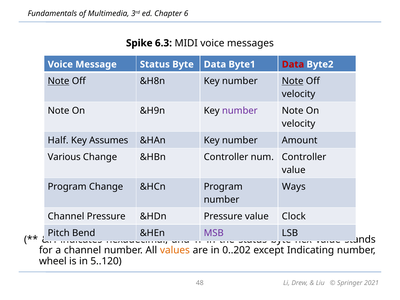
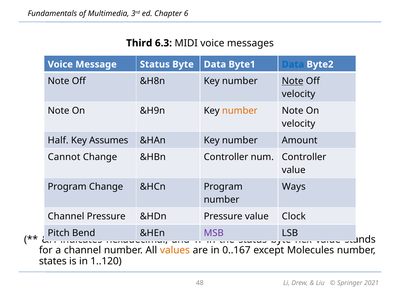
Spike: Spike -> Third
Data at (293, 64) colour: red -> blue
Note at (59, 81) underline: present -> none
number at (240, 111) colour: purple -> orange
Various: Various -> Cannot
0..202: 0..202 -> 0..167
Indicating: Indicating -> Molecules
wheel: wheel -> states
5..120: 5..120 -> 1..120
